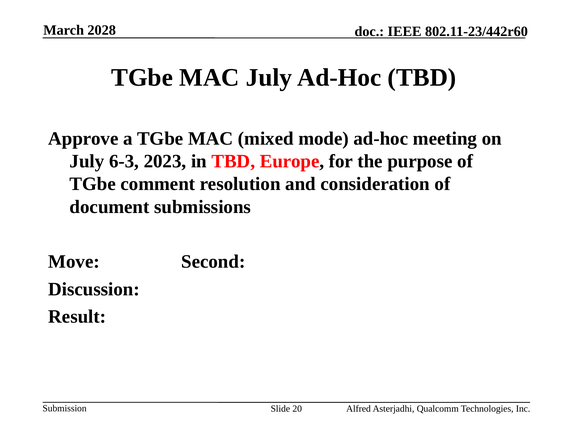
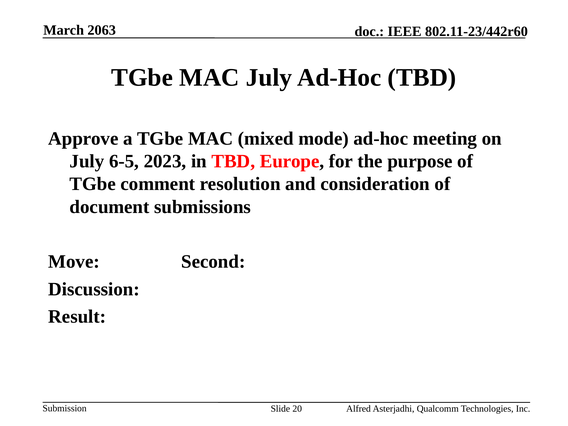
2028: 2028 -> 2063
6-3: 6-3 -> 6-5
